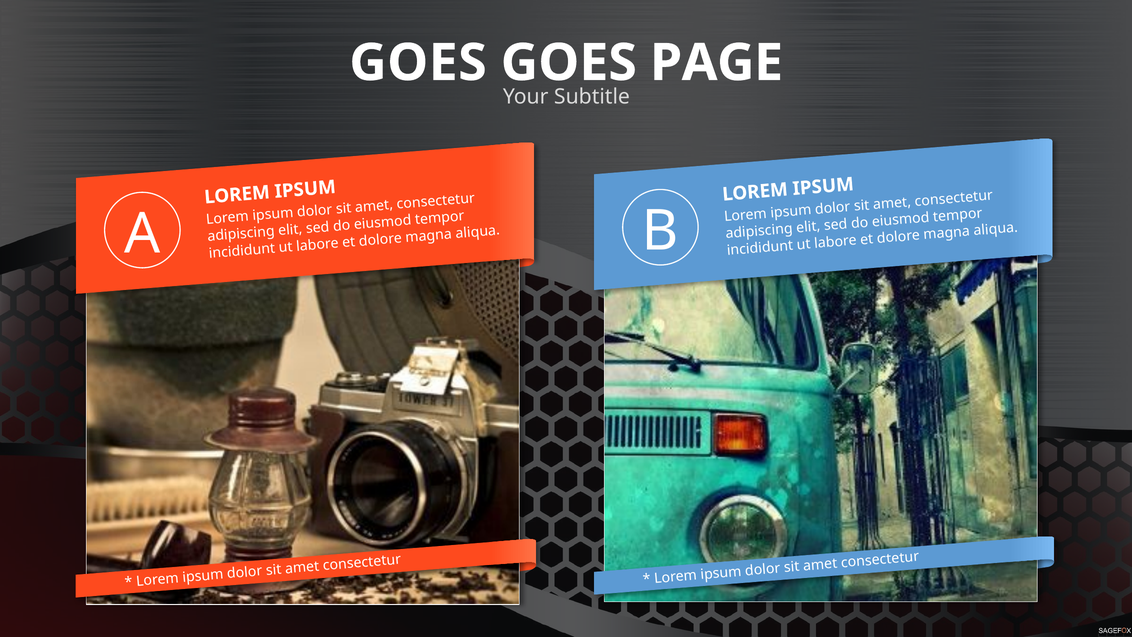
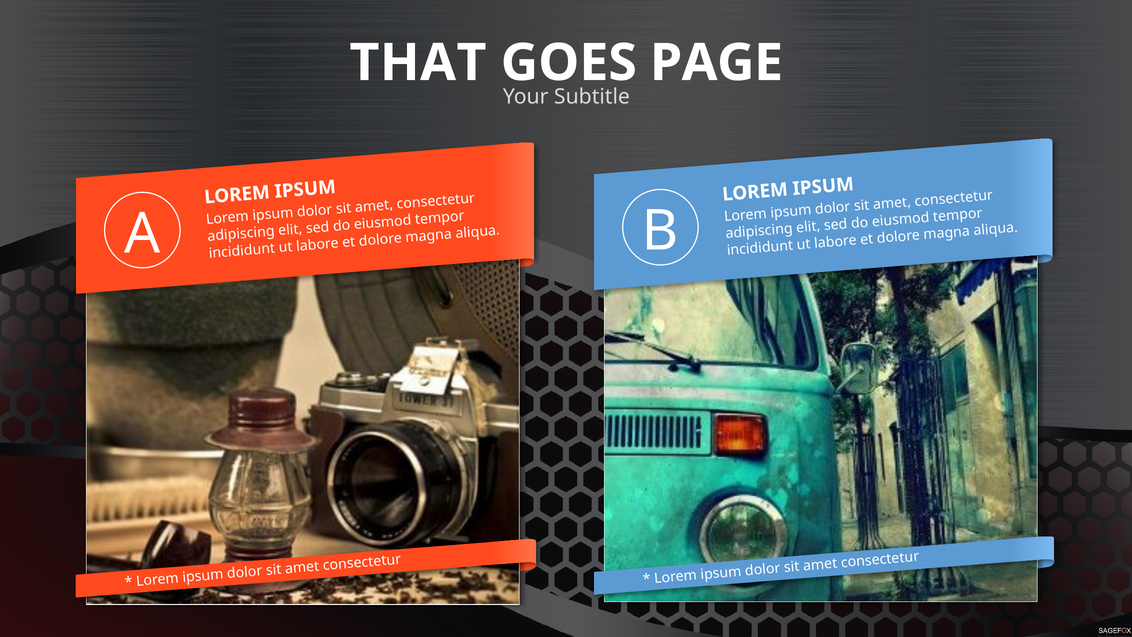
GOES at (418, 63): GOES -> THAT
